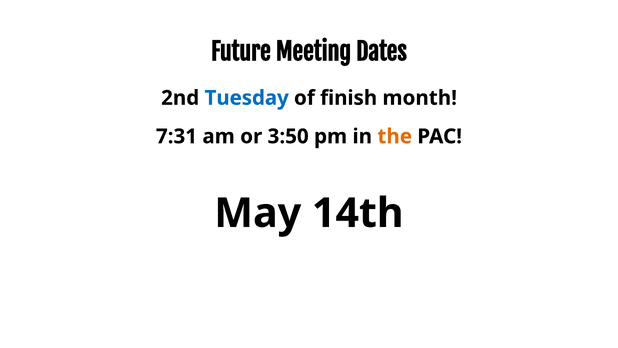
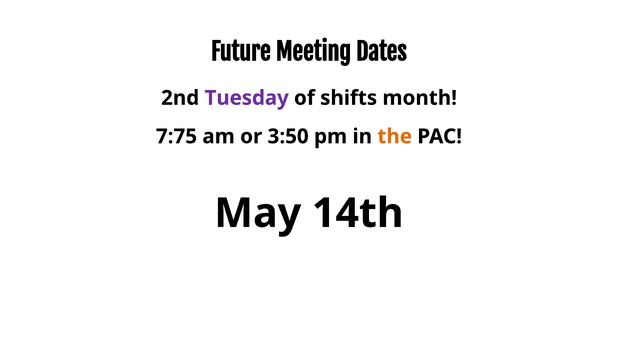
Tuesday colour: blue -> purple
finish: finish -> shifts
7:31: 7:31 -> 7:75
